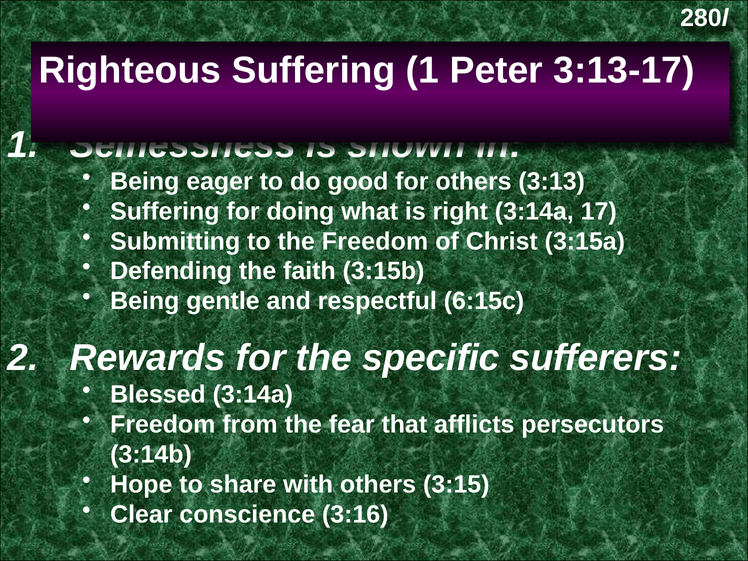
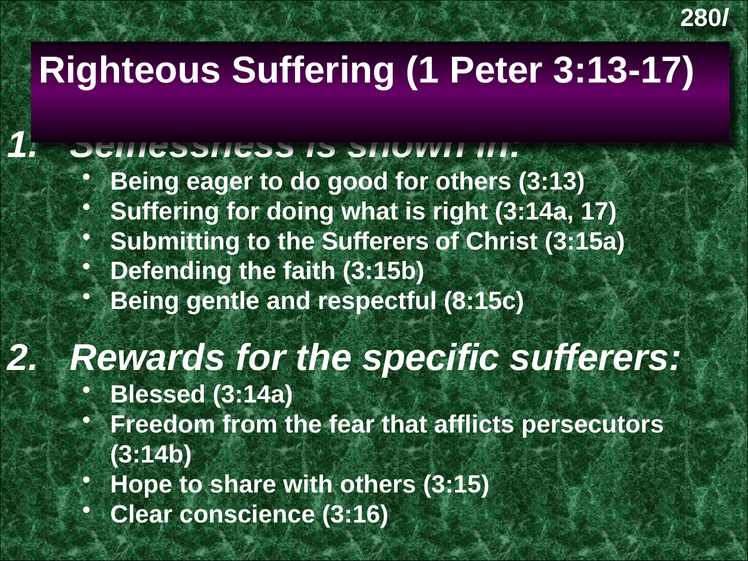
the Freedom: Freedom -> Sufferers
6:15c: 6:15c -> 8:15c
